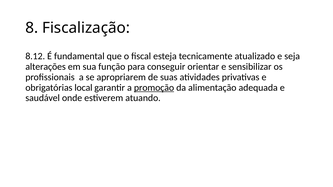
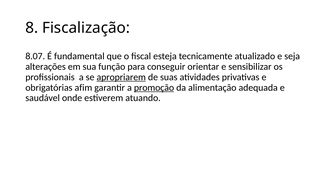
8.12: 8.12 -> 8.07
apropriarem underline: none -> present
local: local -> afim
